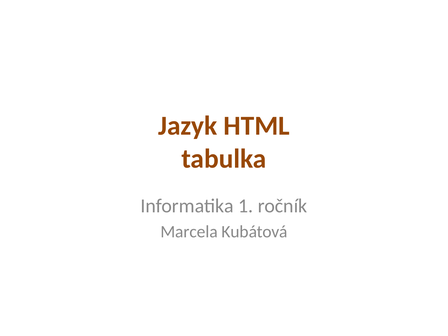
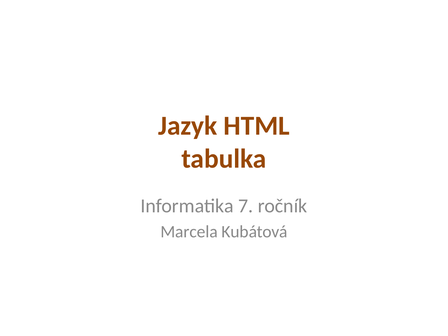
1: 1 -> 7
